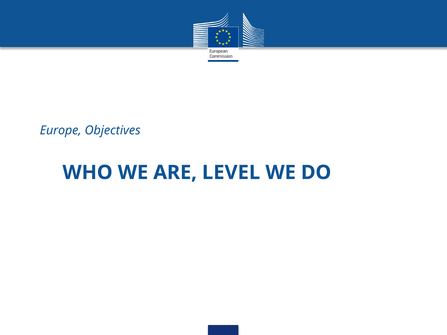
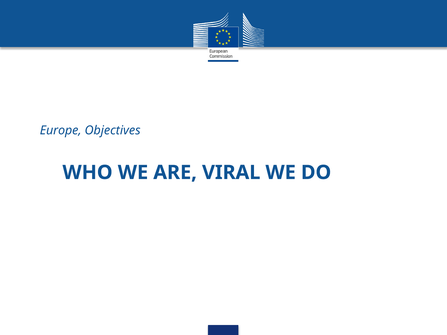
LEVEL: LEVEL -> VIRAL
